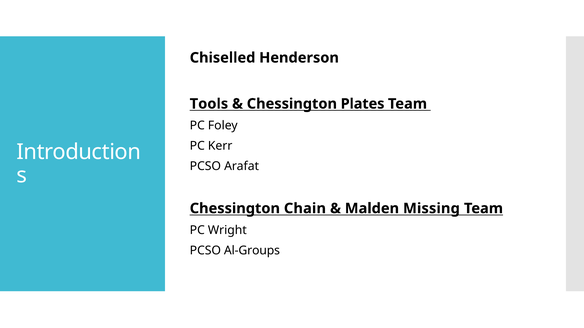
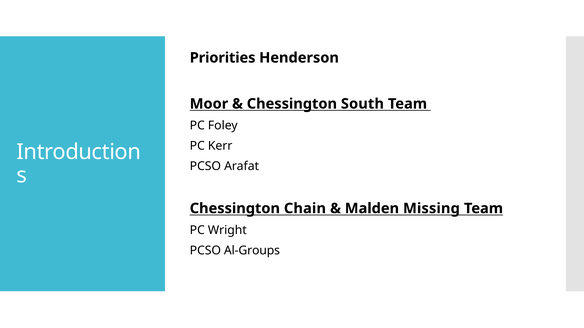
Chiselled: Chiselled -> Priorities
Tools: Tools -> Moor
Plates: Plates -> South
